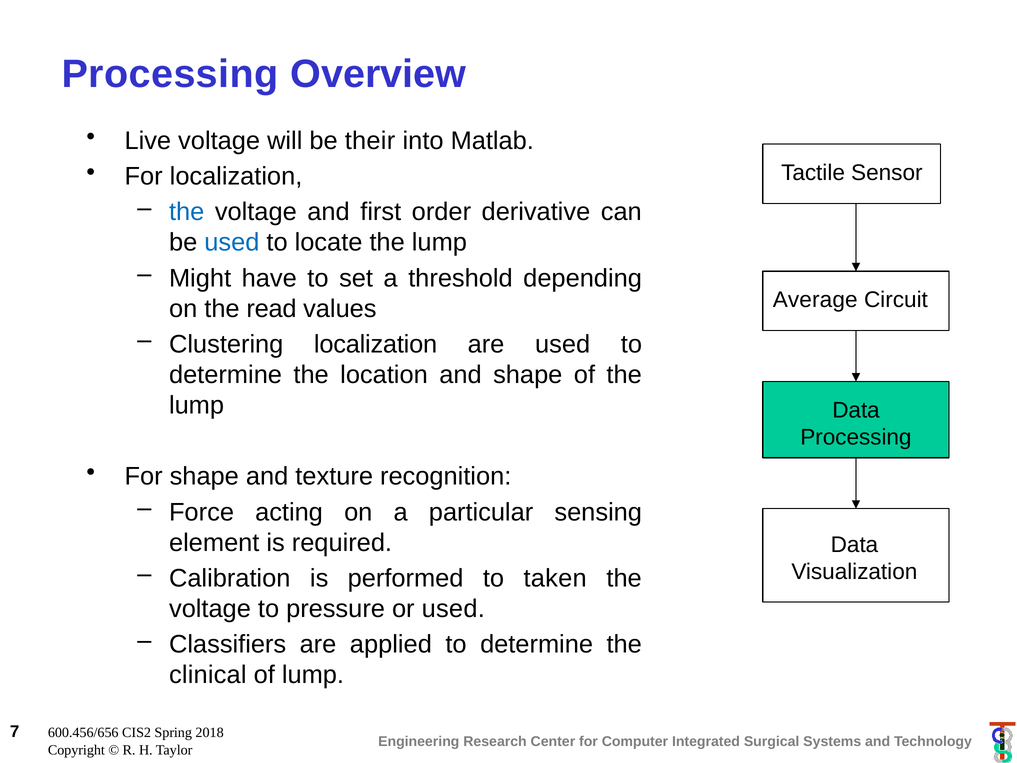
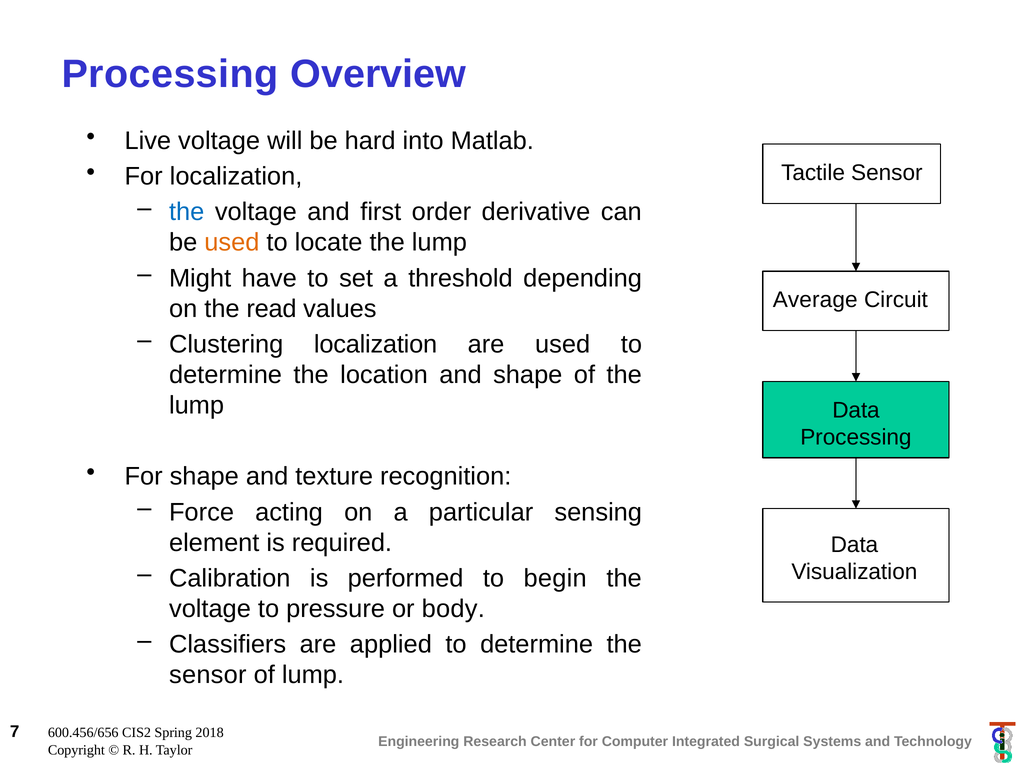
their: their -> hard
used at (232, 242) colour: blue -> orange
taken: taken -> begin
or used: used -> body
clinical at (208, 675): clinical -> sensor
